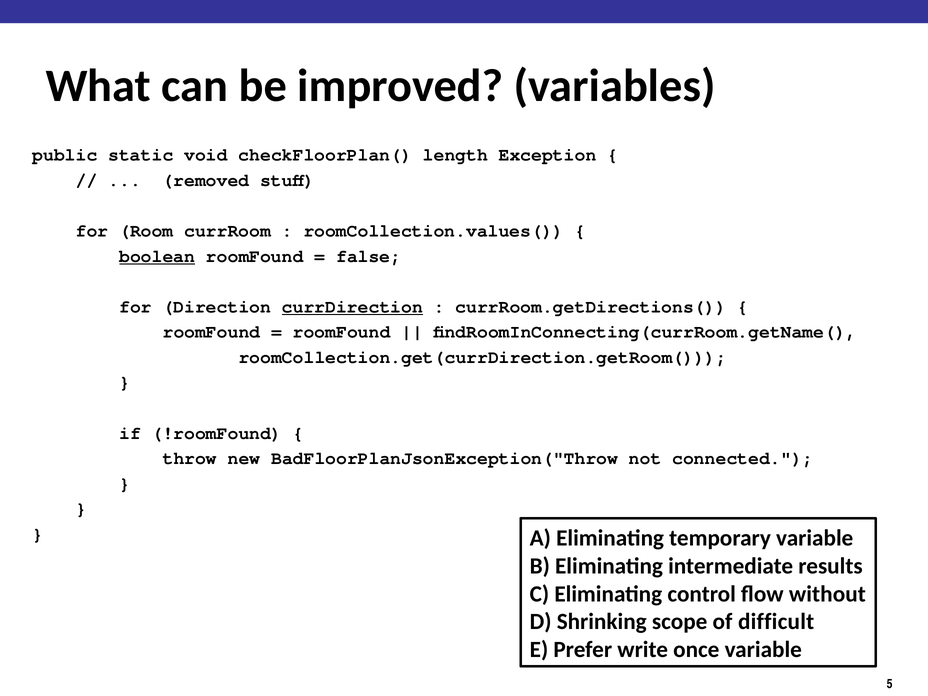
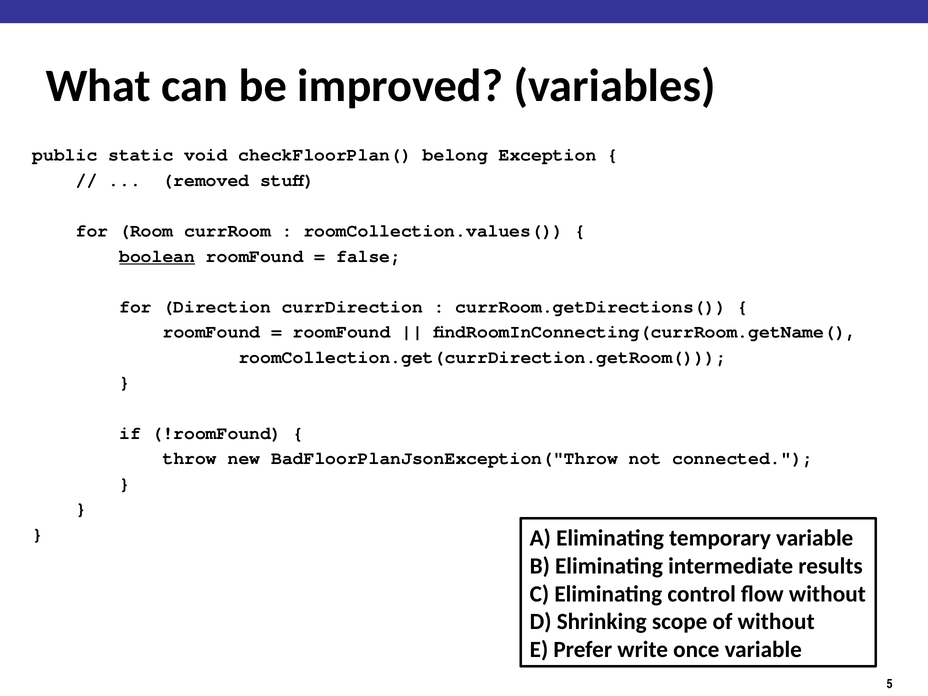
length: length -> belong
currDirection underline: present -> none
of difficult: difficult -> without
